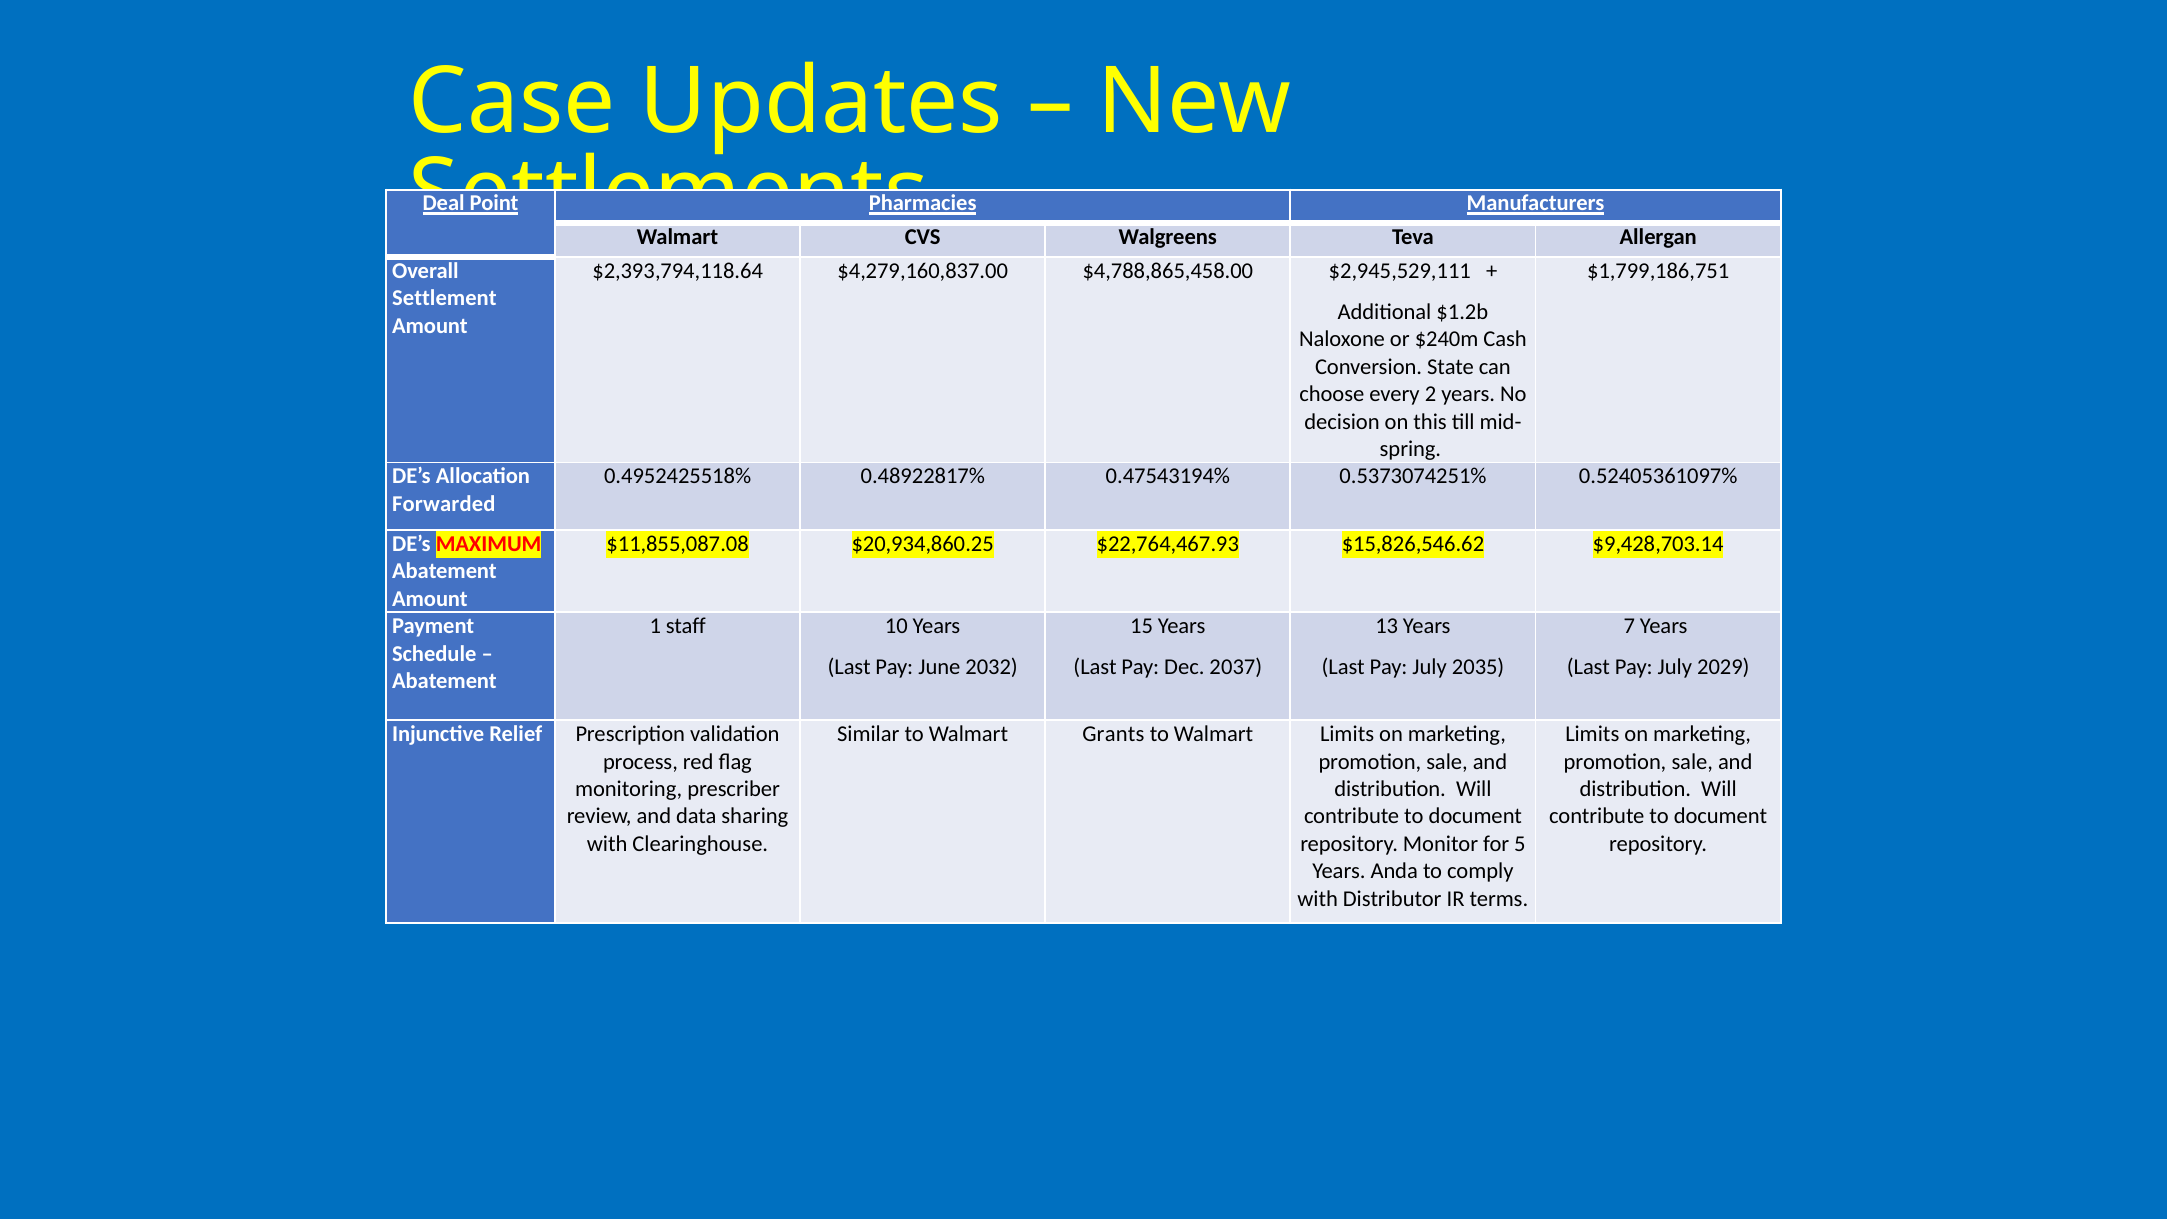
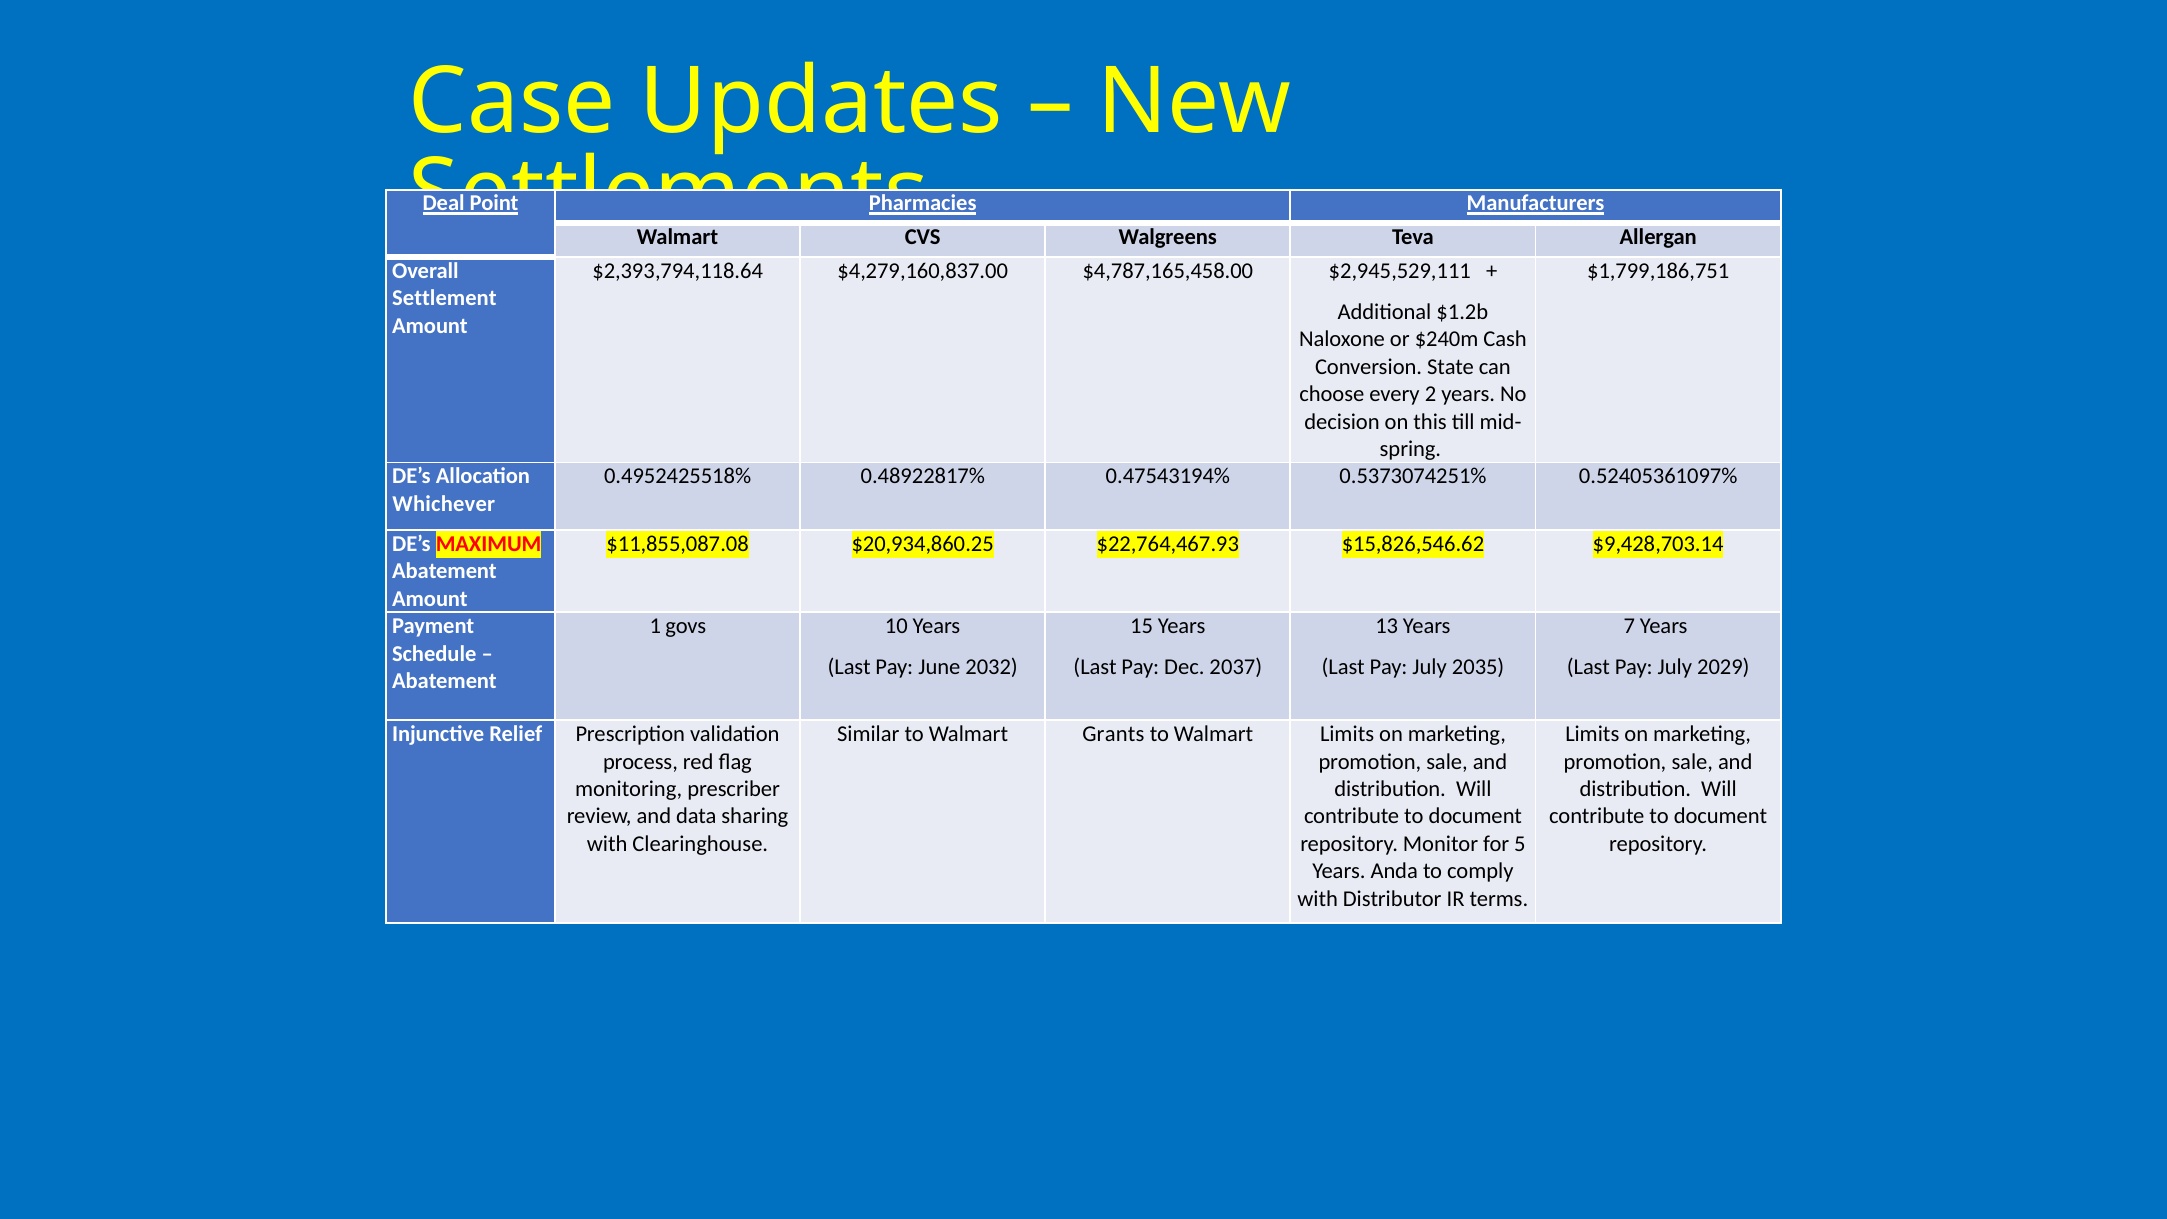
$4,788,865,458.00: $4,788,865,458.00 -> $4,787,165,458.00
Forwarded: Forwarded -> Whichever
staff: staff -> govs
